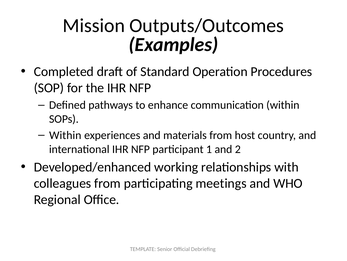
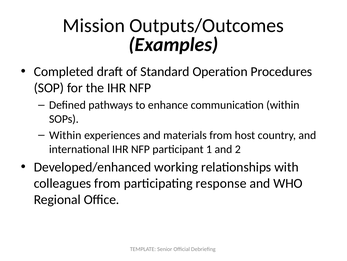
meetings: meetings -> response
